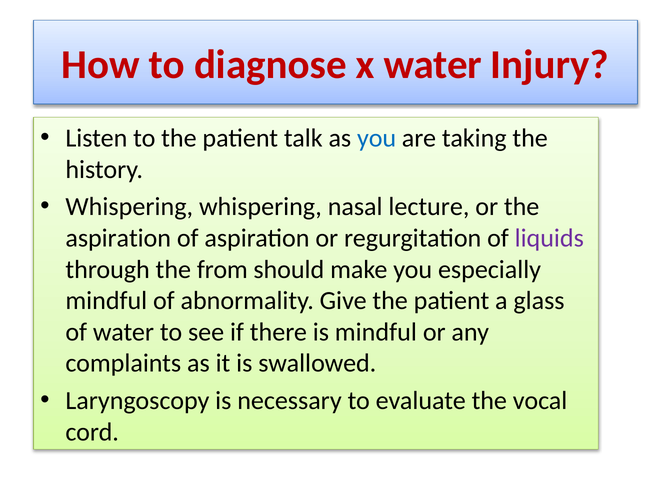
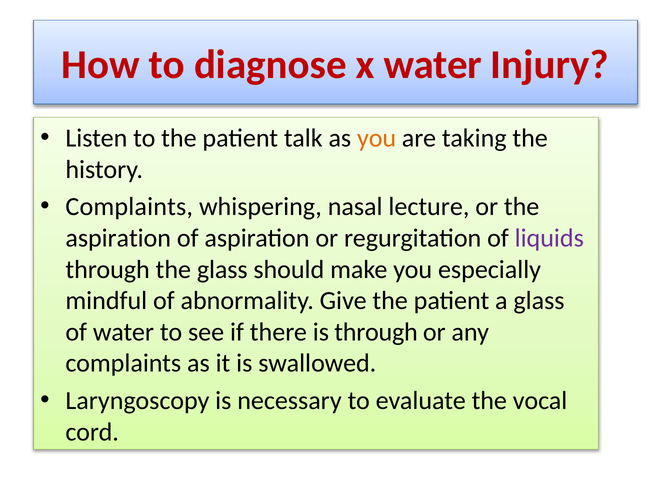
you at (377, 138) colour: blue -> orange
Whispering at (129, 207): Whispering -> Complaints
the from: from -> glass
is mindful: mindful -> through
